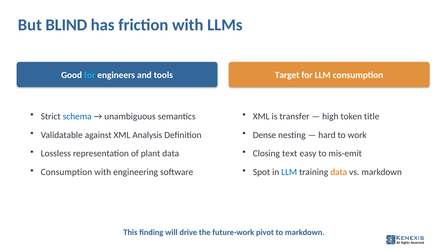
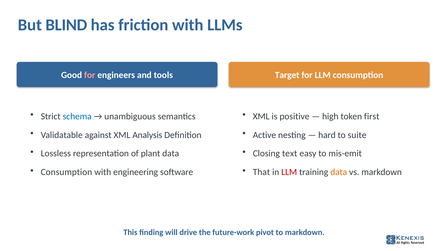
for at (90, 75) colour: light blue -> pink
transfer: transfer -> positive
title: title -> first
Dense: Dense -> Active
work: work -> suite
Spot: Spot -> That
LLM at (289, 172) colour: blue -> red
